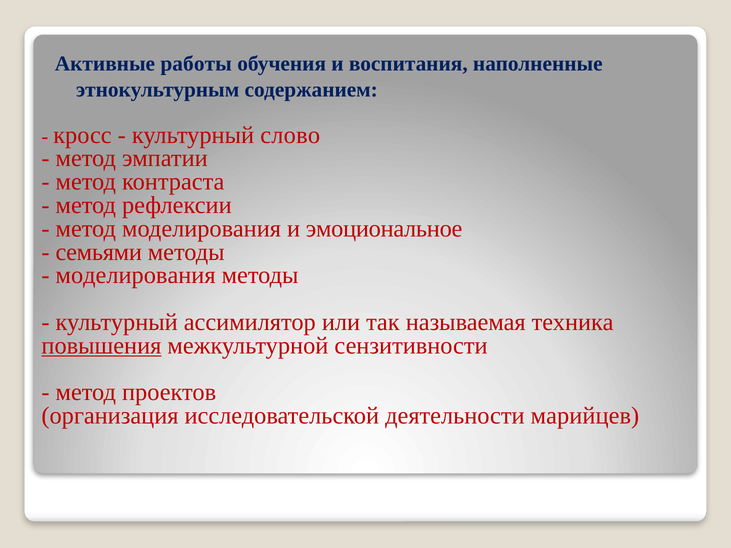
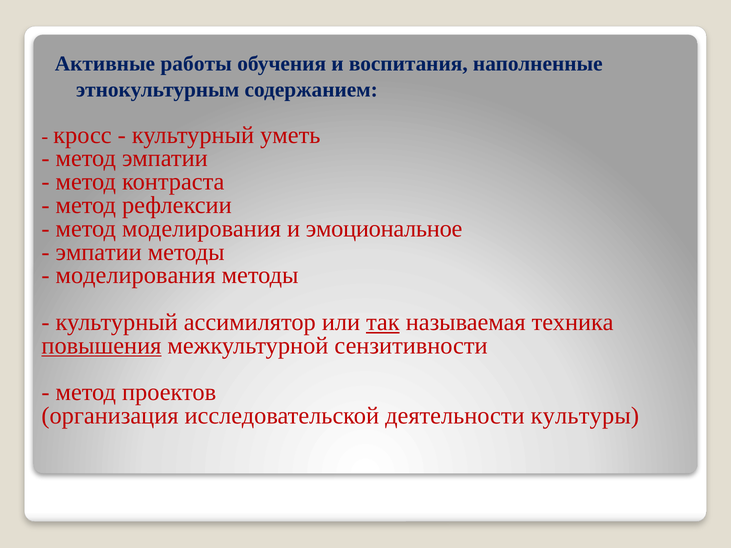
слово: слово -> уметь
семьями at (99, 252): семьями -> эмпатии
так underline: none -> present
марийцев: марийцев -> культуры
